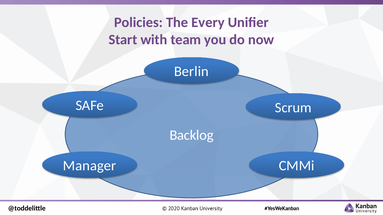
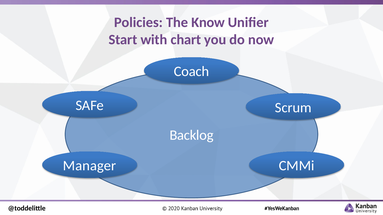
Every: Every -> Know
team: team -> chart
Berlin: Berlin -> Coach
